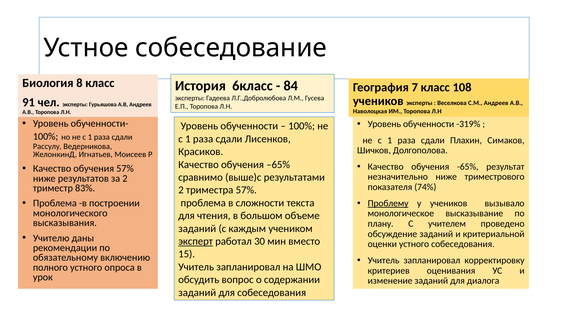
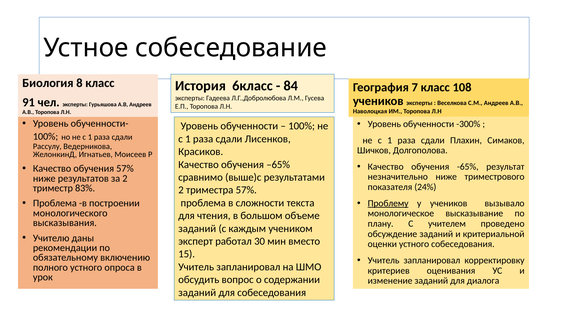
-319%: -319% -> -300%
74%: 74% -> 24%
эксперт underline: present -> none
